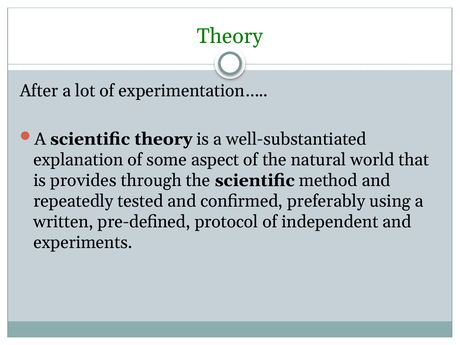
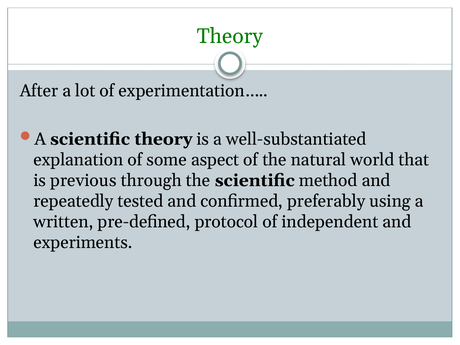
provides: provides -> previous
